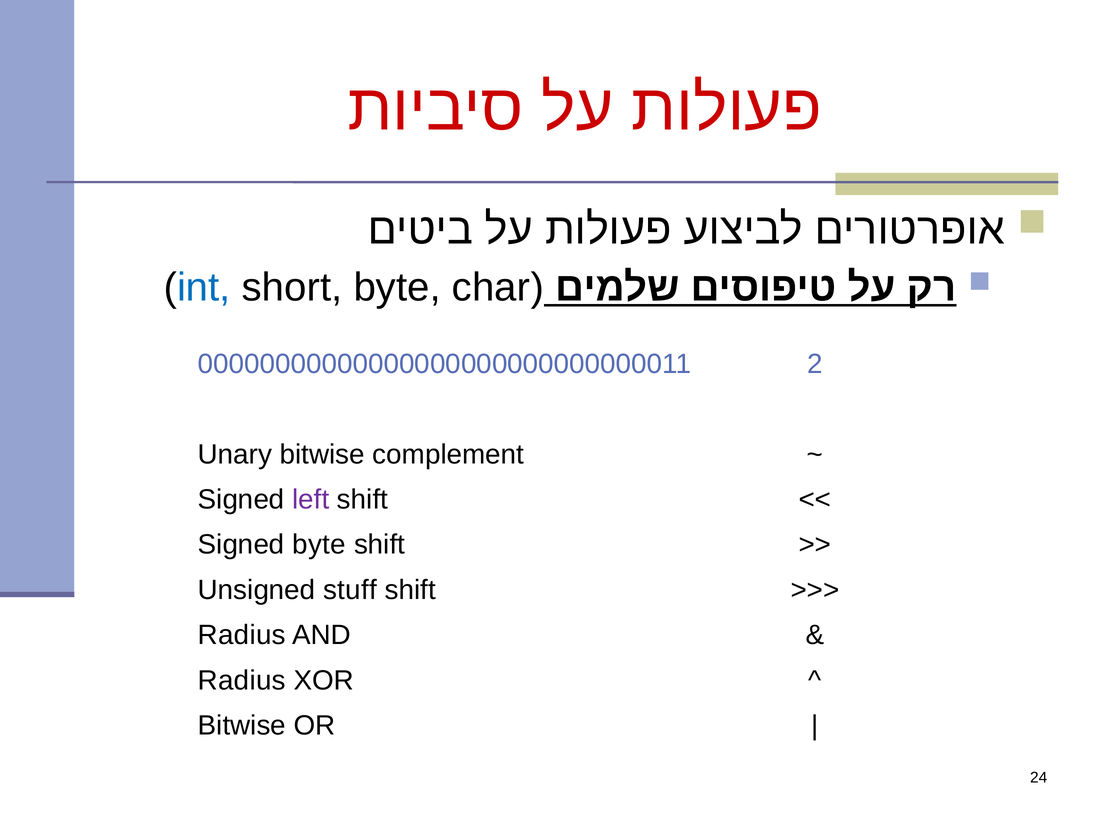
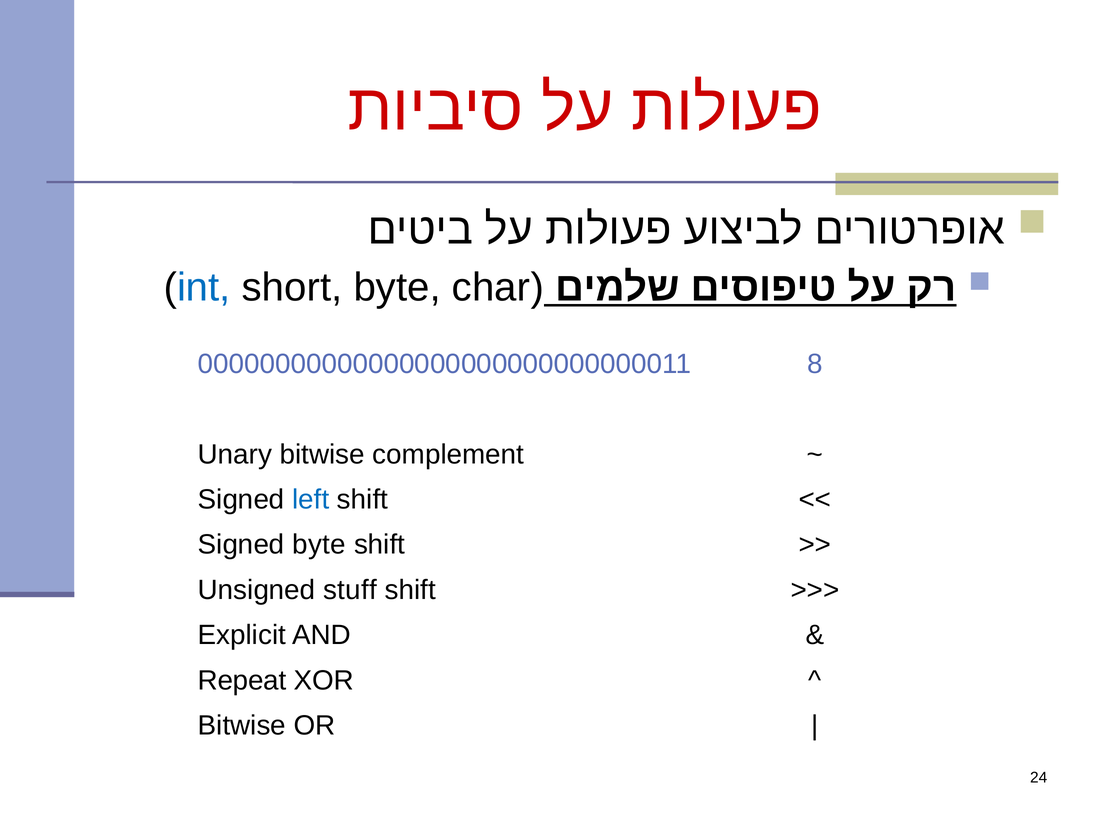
2: 2 -> 8
left colour: purple -> blue
Radius at (242, 635): Radius -> Explicit
Radius at (242, 680): Radius -> Repeat
